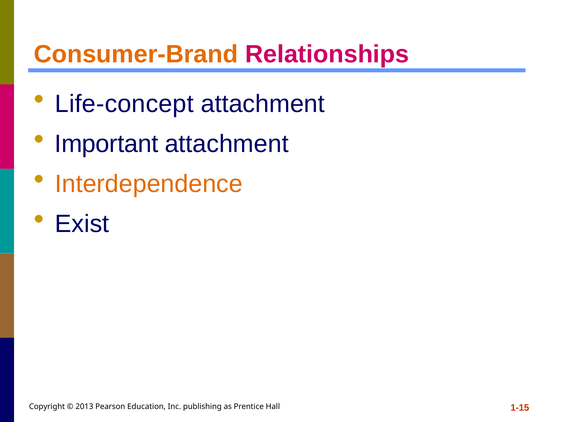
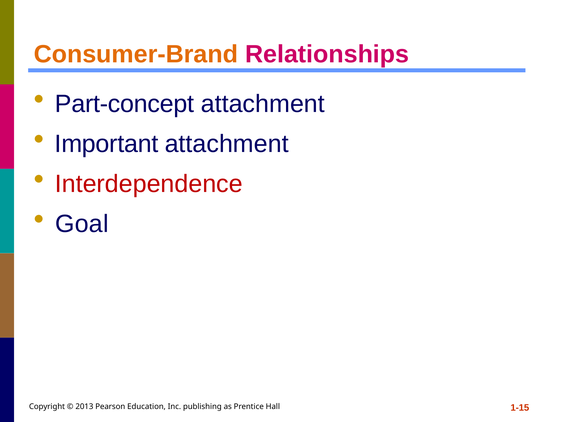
Life-concept: Life-concept -> Part-concept
Interdependence colour: orange -> red
Exist: Exist -> Goal
